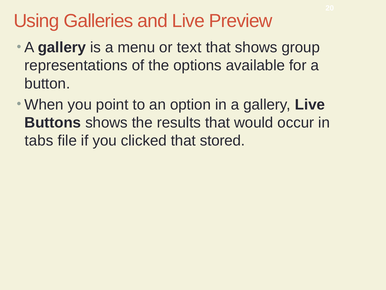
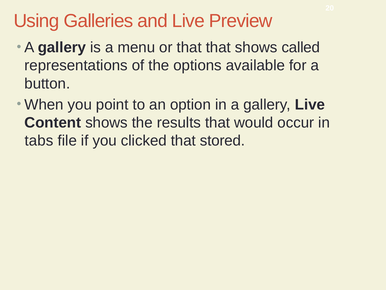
or text: text -> that
group: group -> called
Buttons: Buttons -> Content
